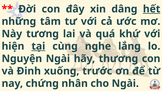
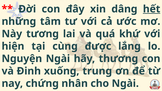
tại underline: present -> none
nghe: nghe -> được
trước: trước -> trung
